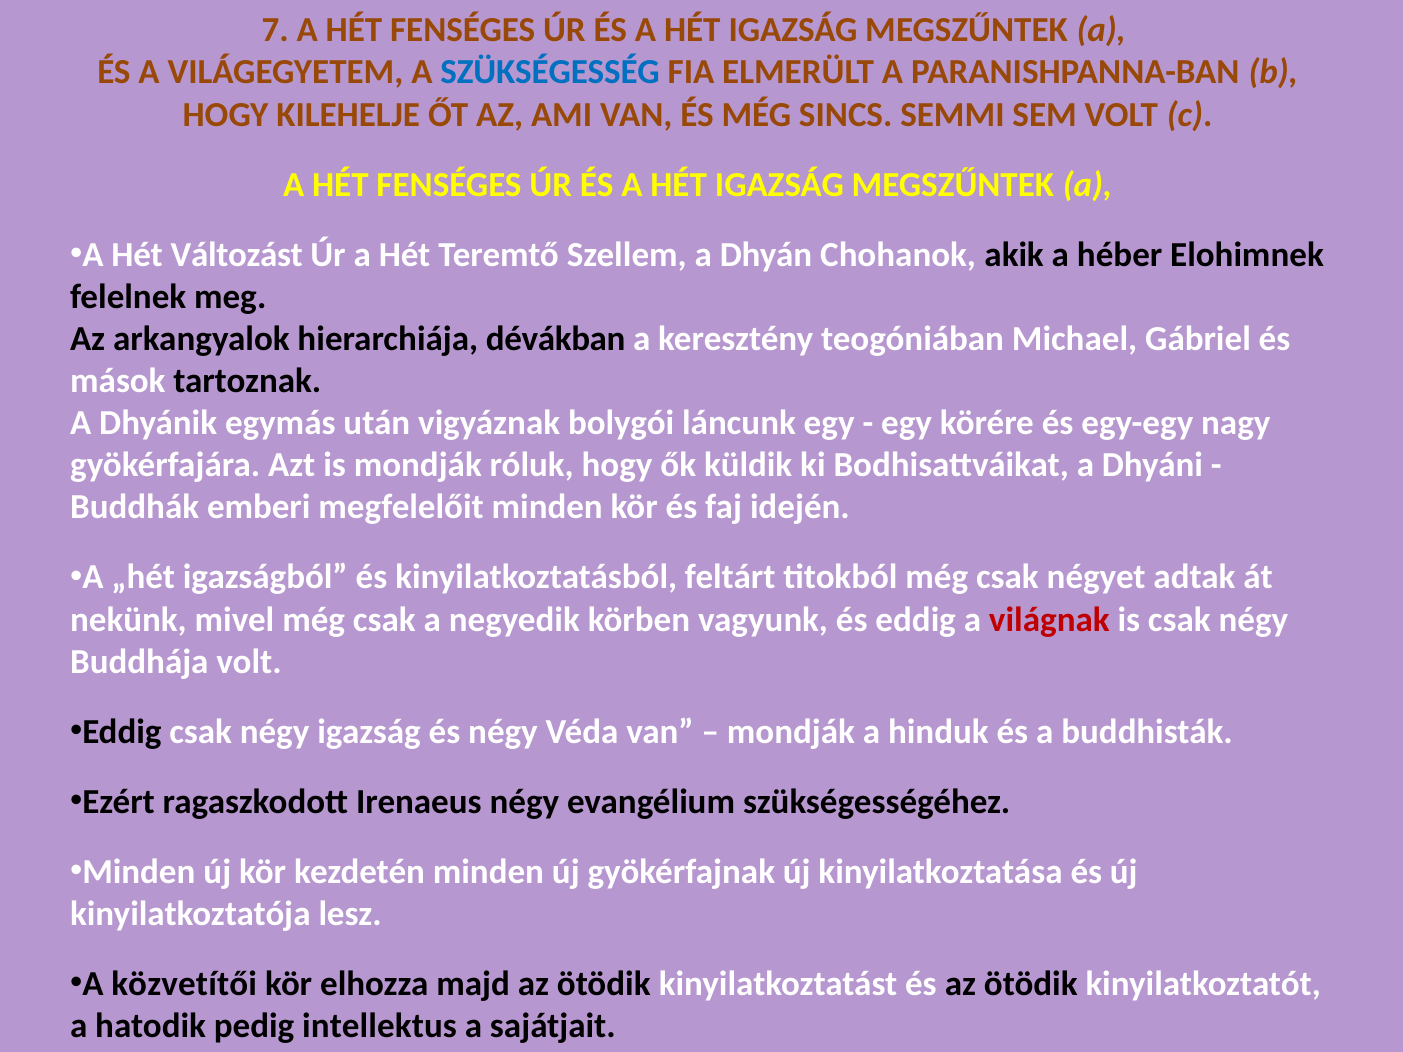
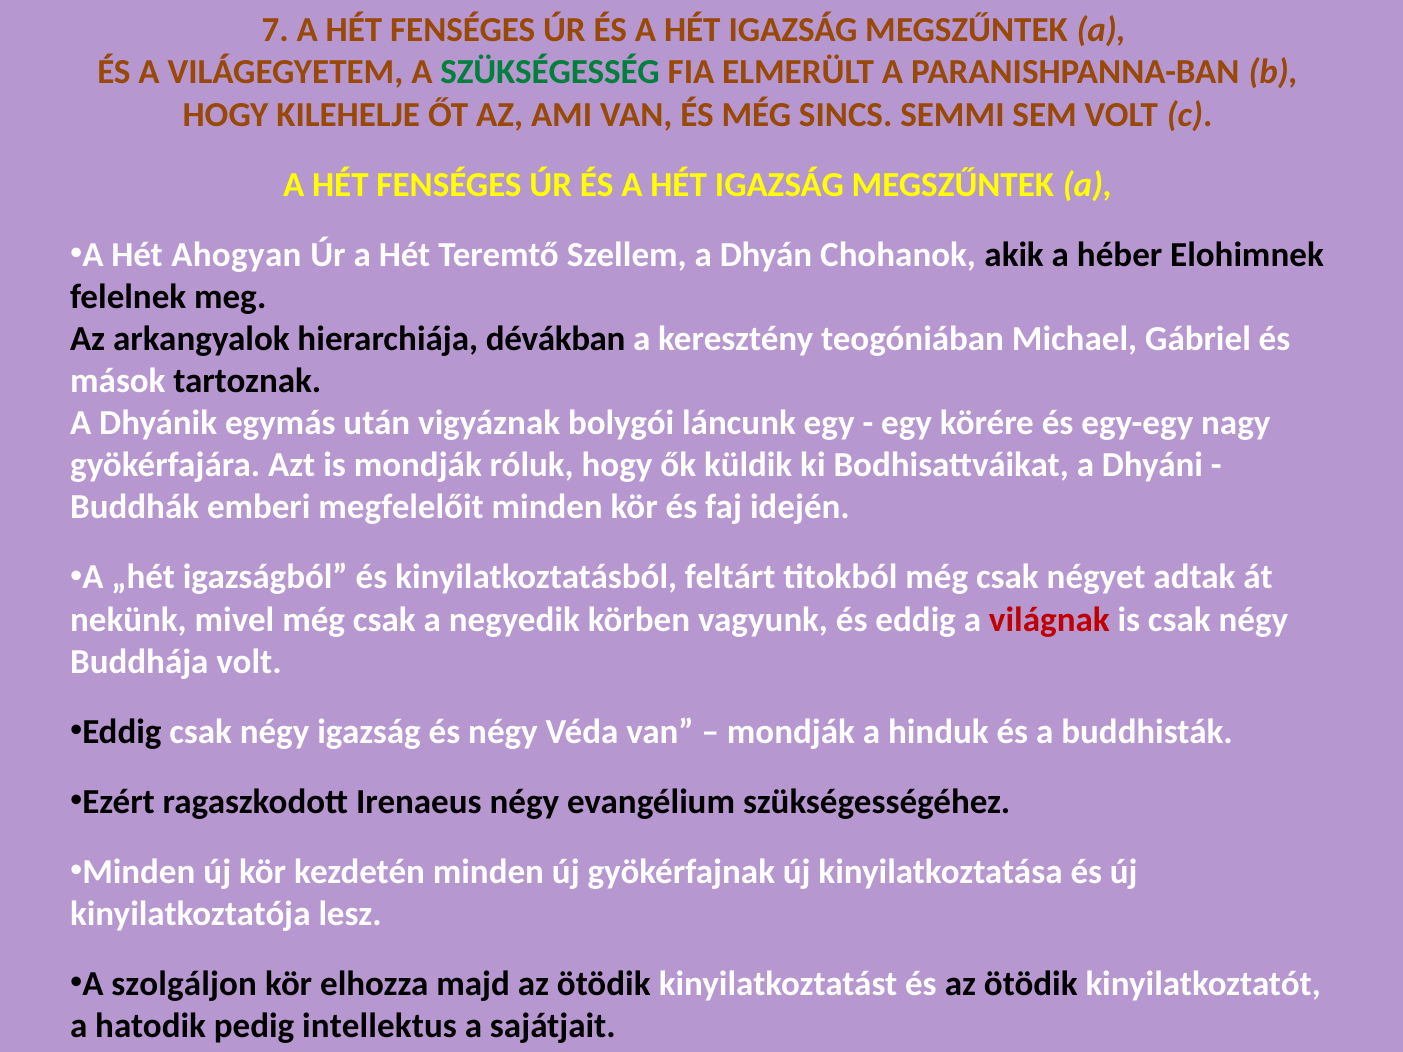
SZÜKSÉGESSÉG colour: blue -> green
Változást: Változást -> Ahogyan
közvetítői: közvetítői -> szolgáljon
